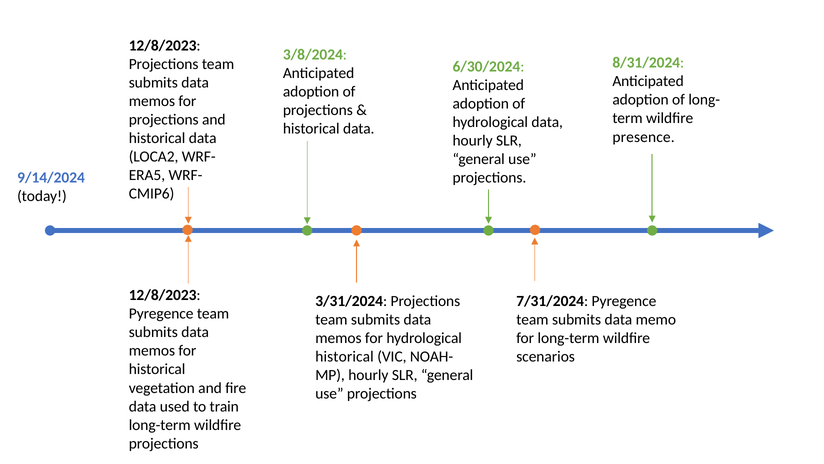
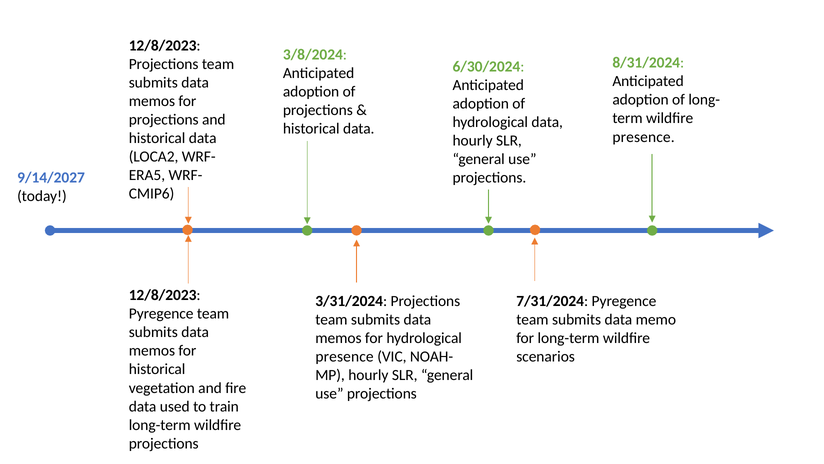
9/14/2024: 9/14/2024 -> 9/14/2027
historical at (345, 356): historical -> presence
